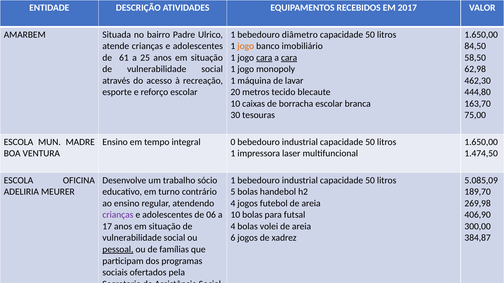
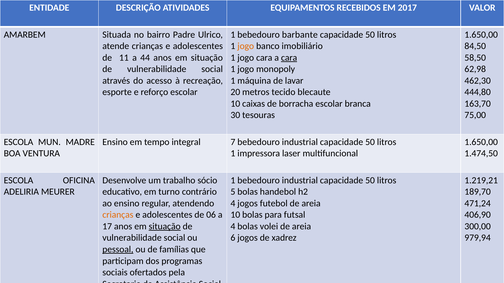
diâmetro: diâmetro -> barbante
61: 61 -> 11
25: 25 -> 44
cara at (264, 58) underline: present -> none
0: 0 -> 7
5.085,09: 5.085,09 -> 1.219,21
269,98: 269,98 -> 471,24
crianças at (118, 215) colour: purple -> orange
situação at (165, 227) underline: none -> present
384,87: 384,87 -> 979,94
